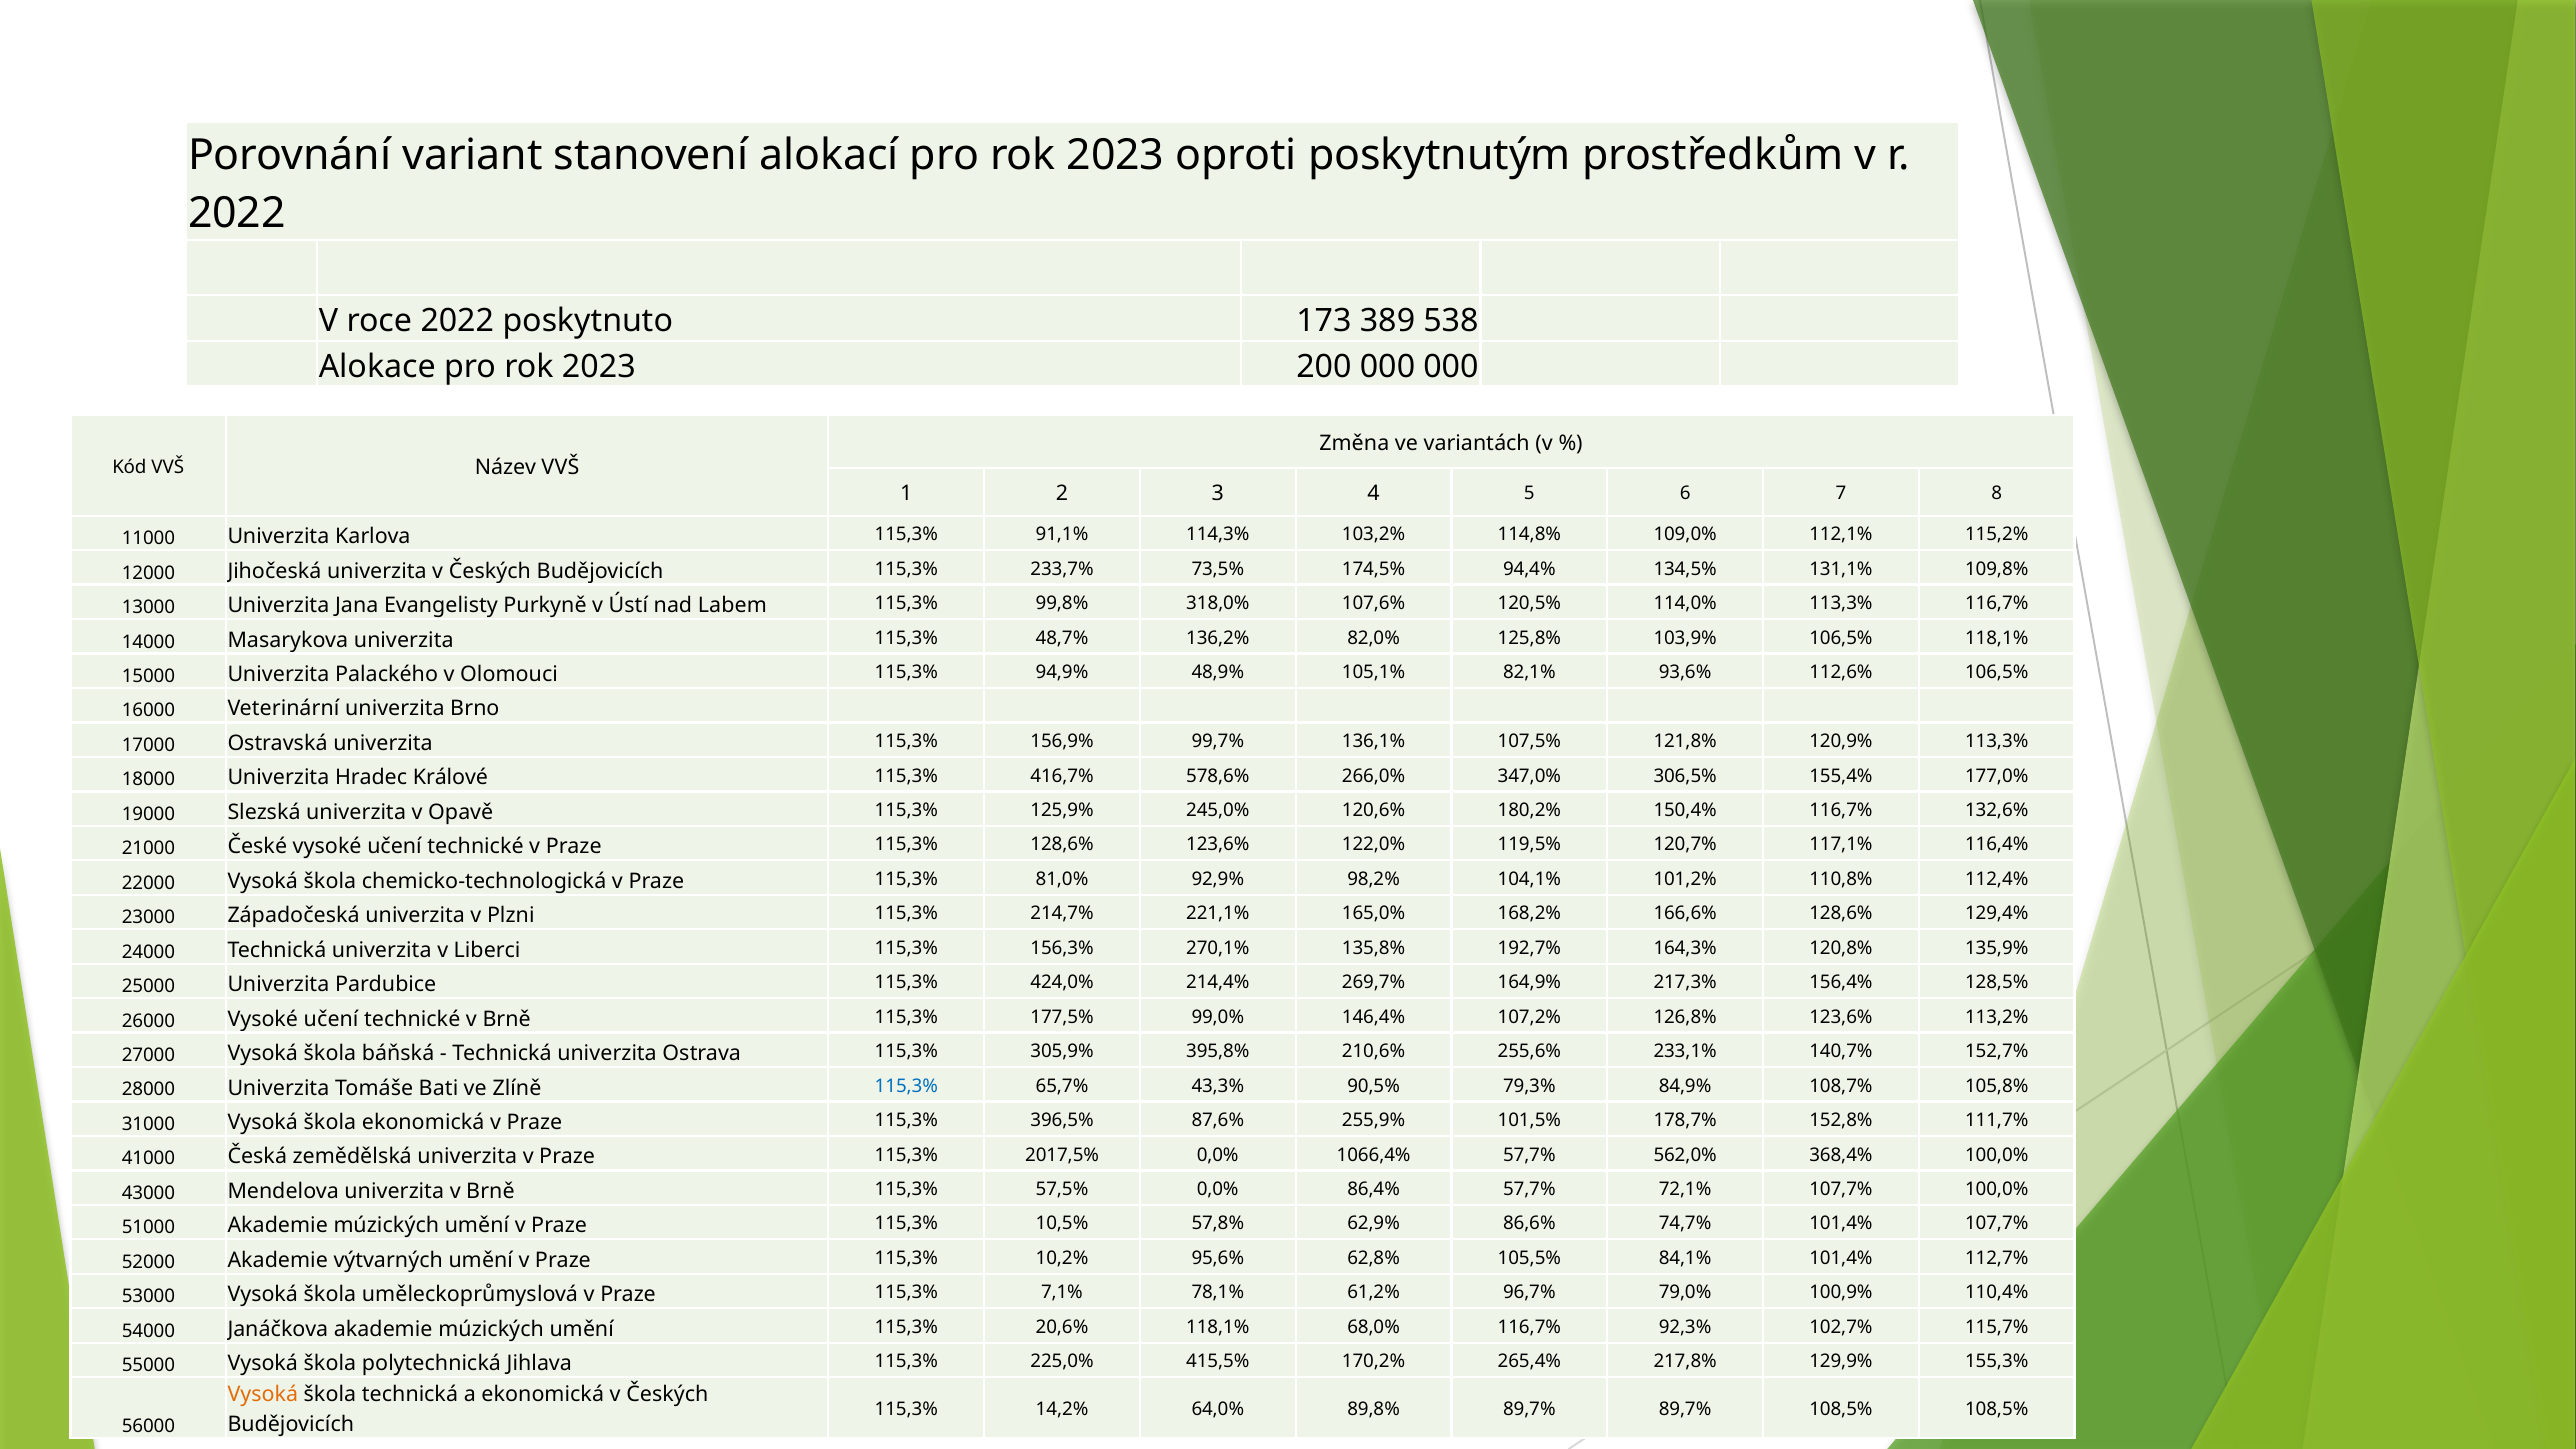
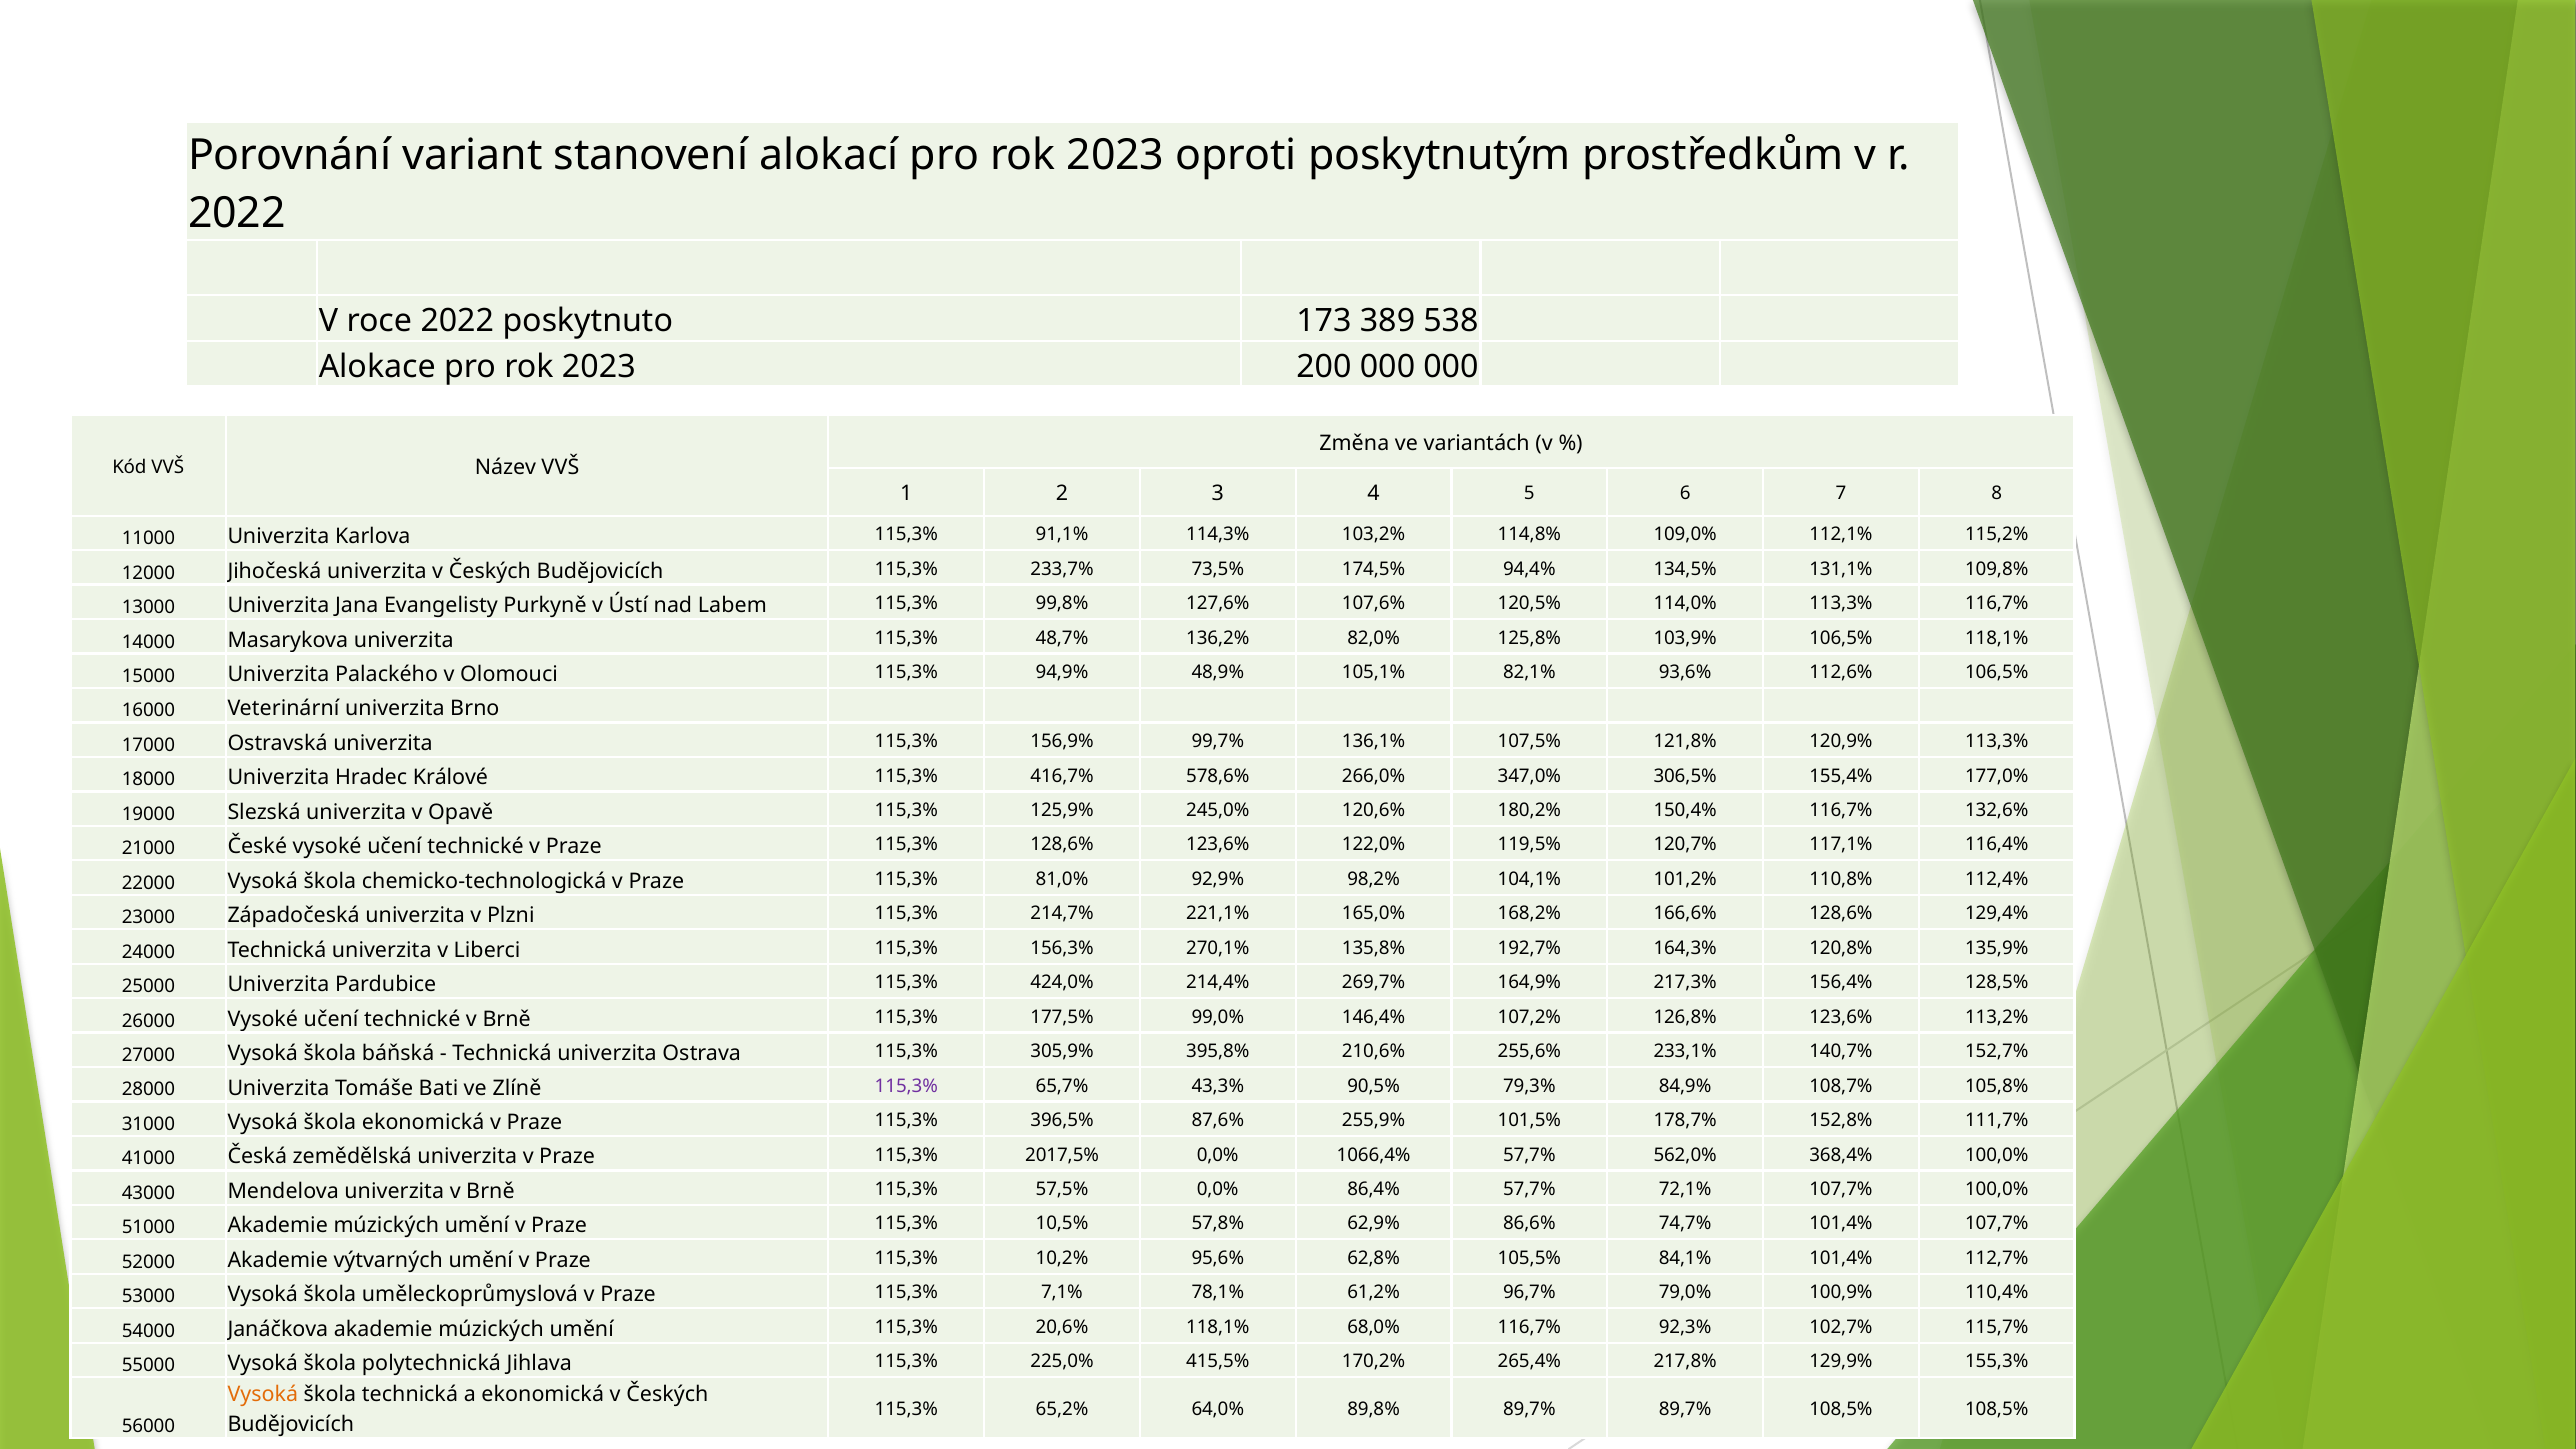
318,0%: 318,0% -> 127,6%
115,3% at (906, 1086) colour: blue -> purple
14,2%: 14,2% -> 65,2%
